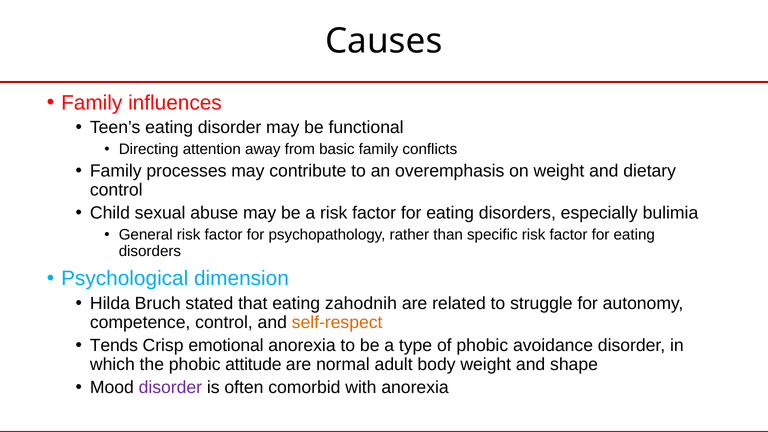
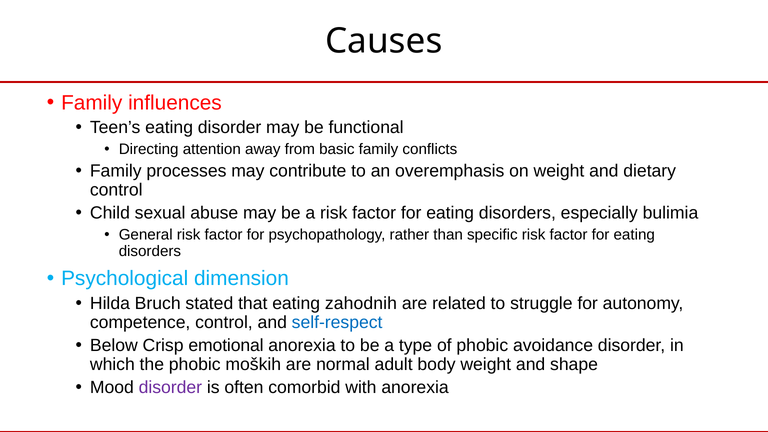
self-respect colour: orange -> blue
Tends: Tends -> Below
attitude: attitude -> moških
